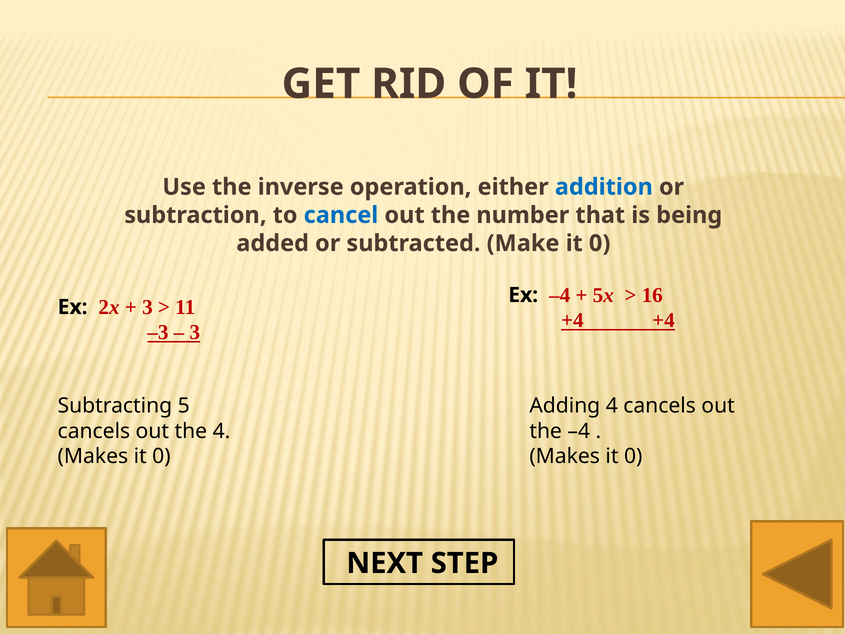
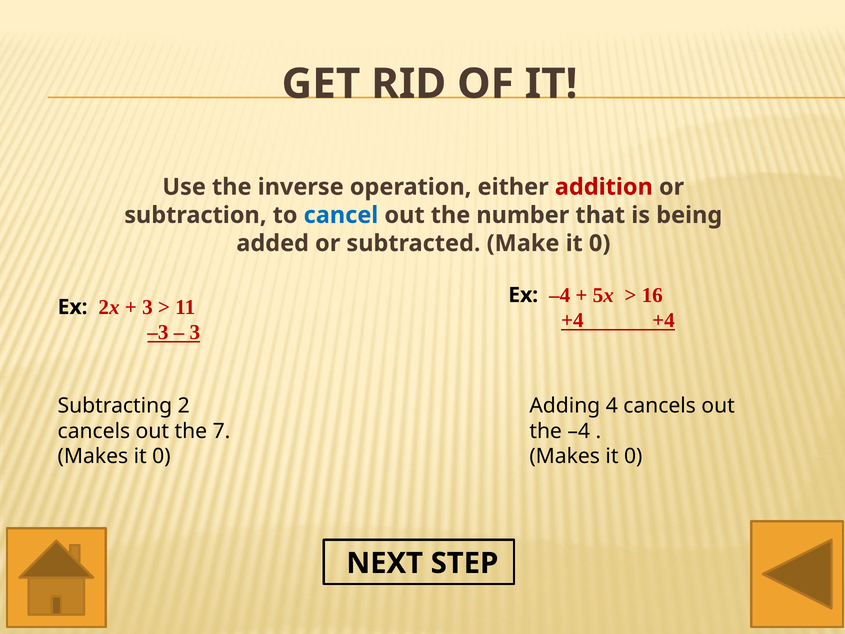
addition colour: blue -> red
5: 5 -> 2
the 4: 4 -> 7
